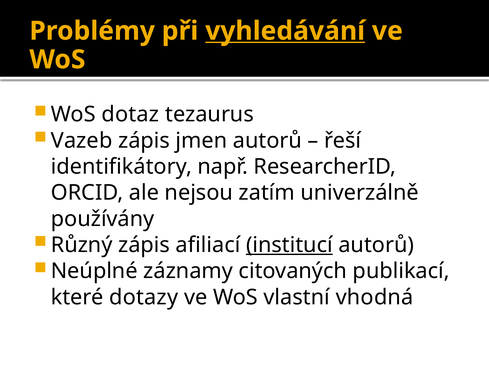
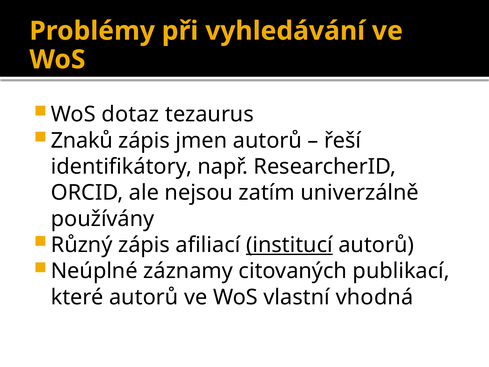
vyhledávání underline: present -> none
Vazeb: Vazeb -> Znaků
které dotazy: dotazy -> autorů
